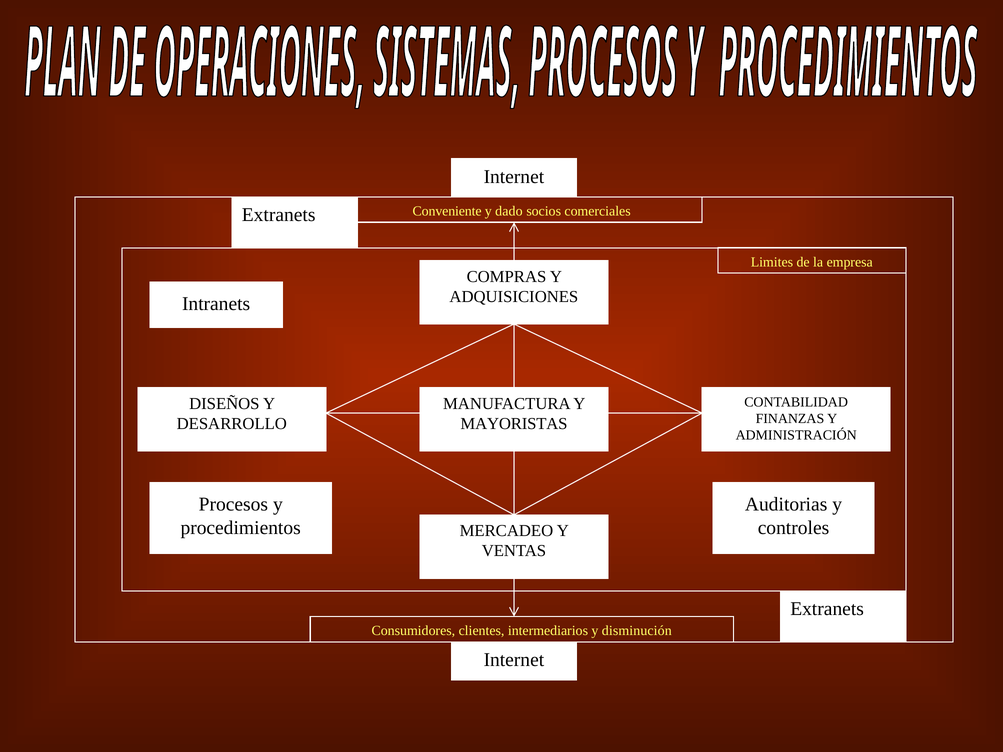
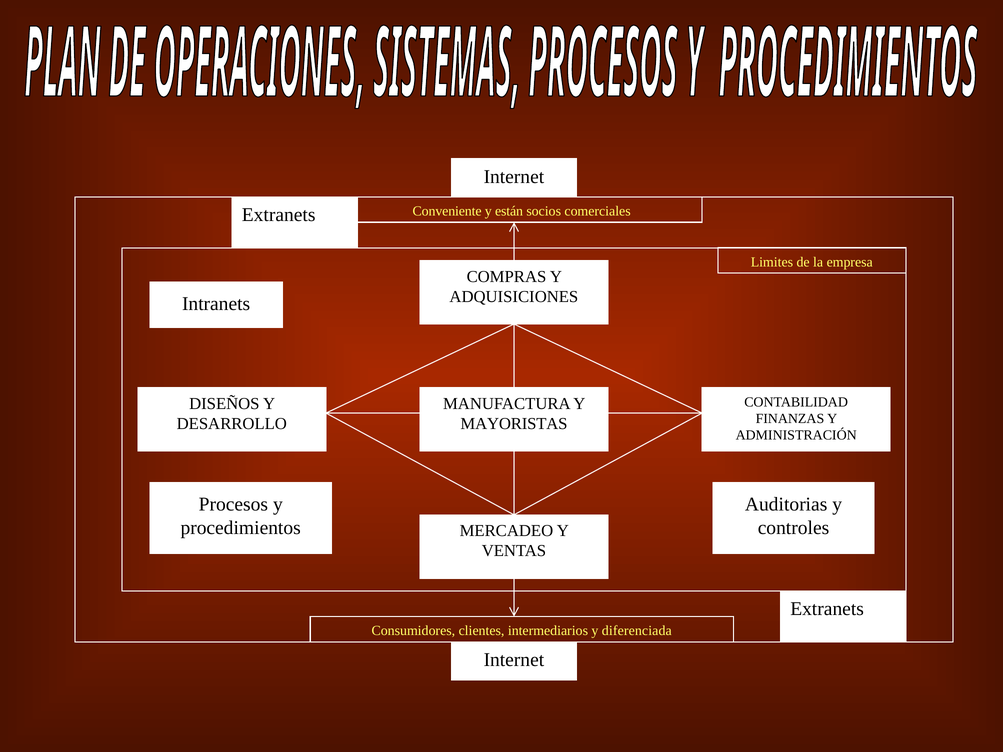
dado: dado -> están
disminución: disminución -> diferenciada
